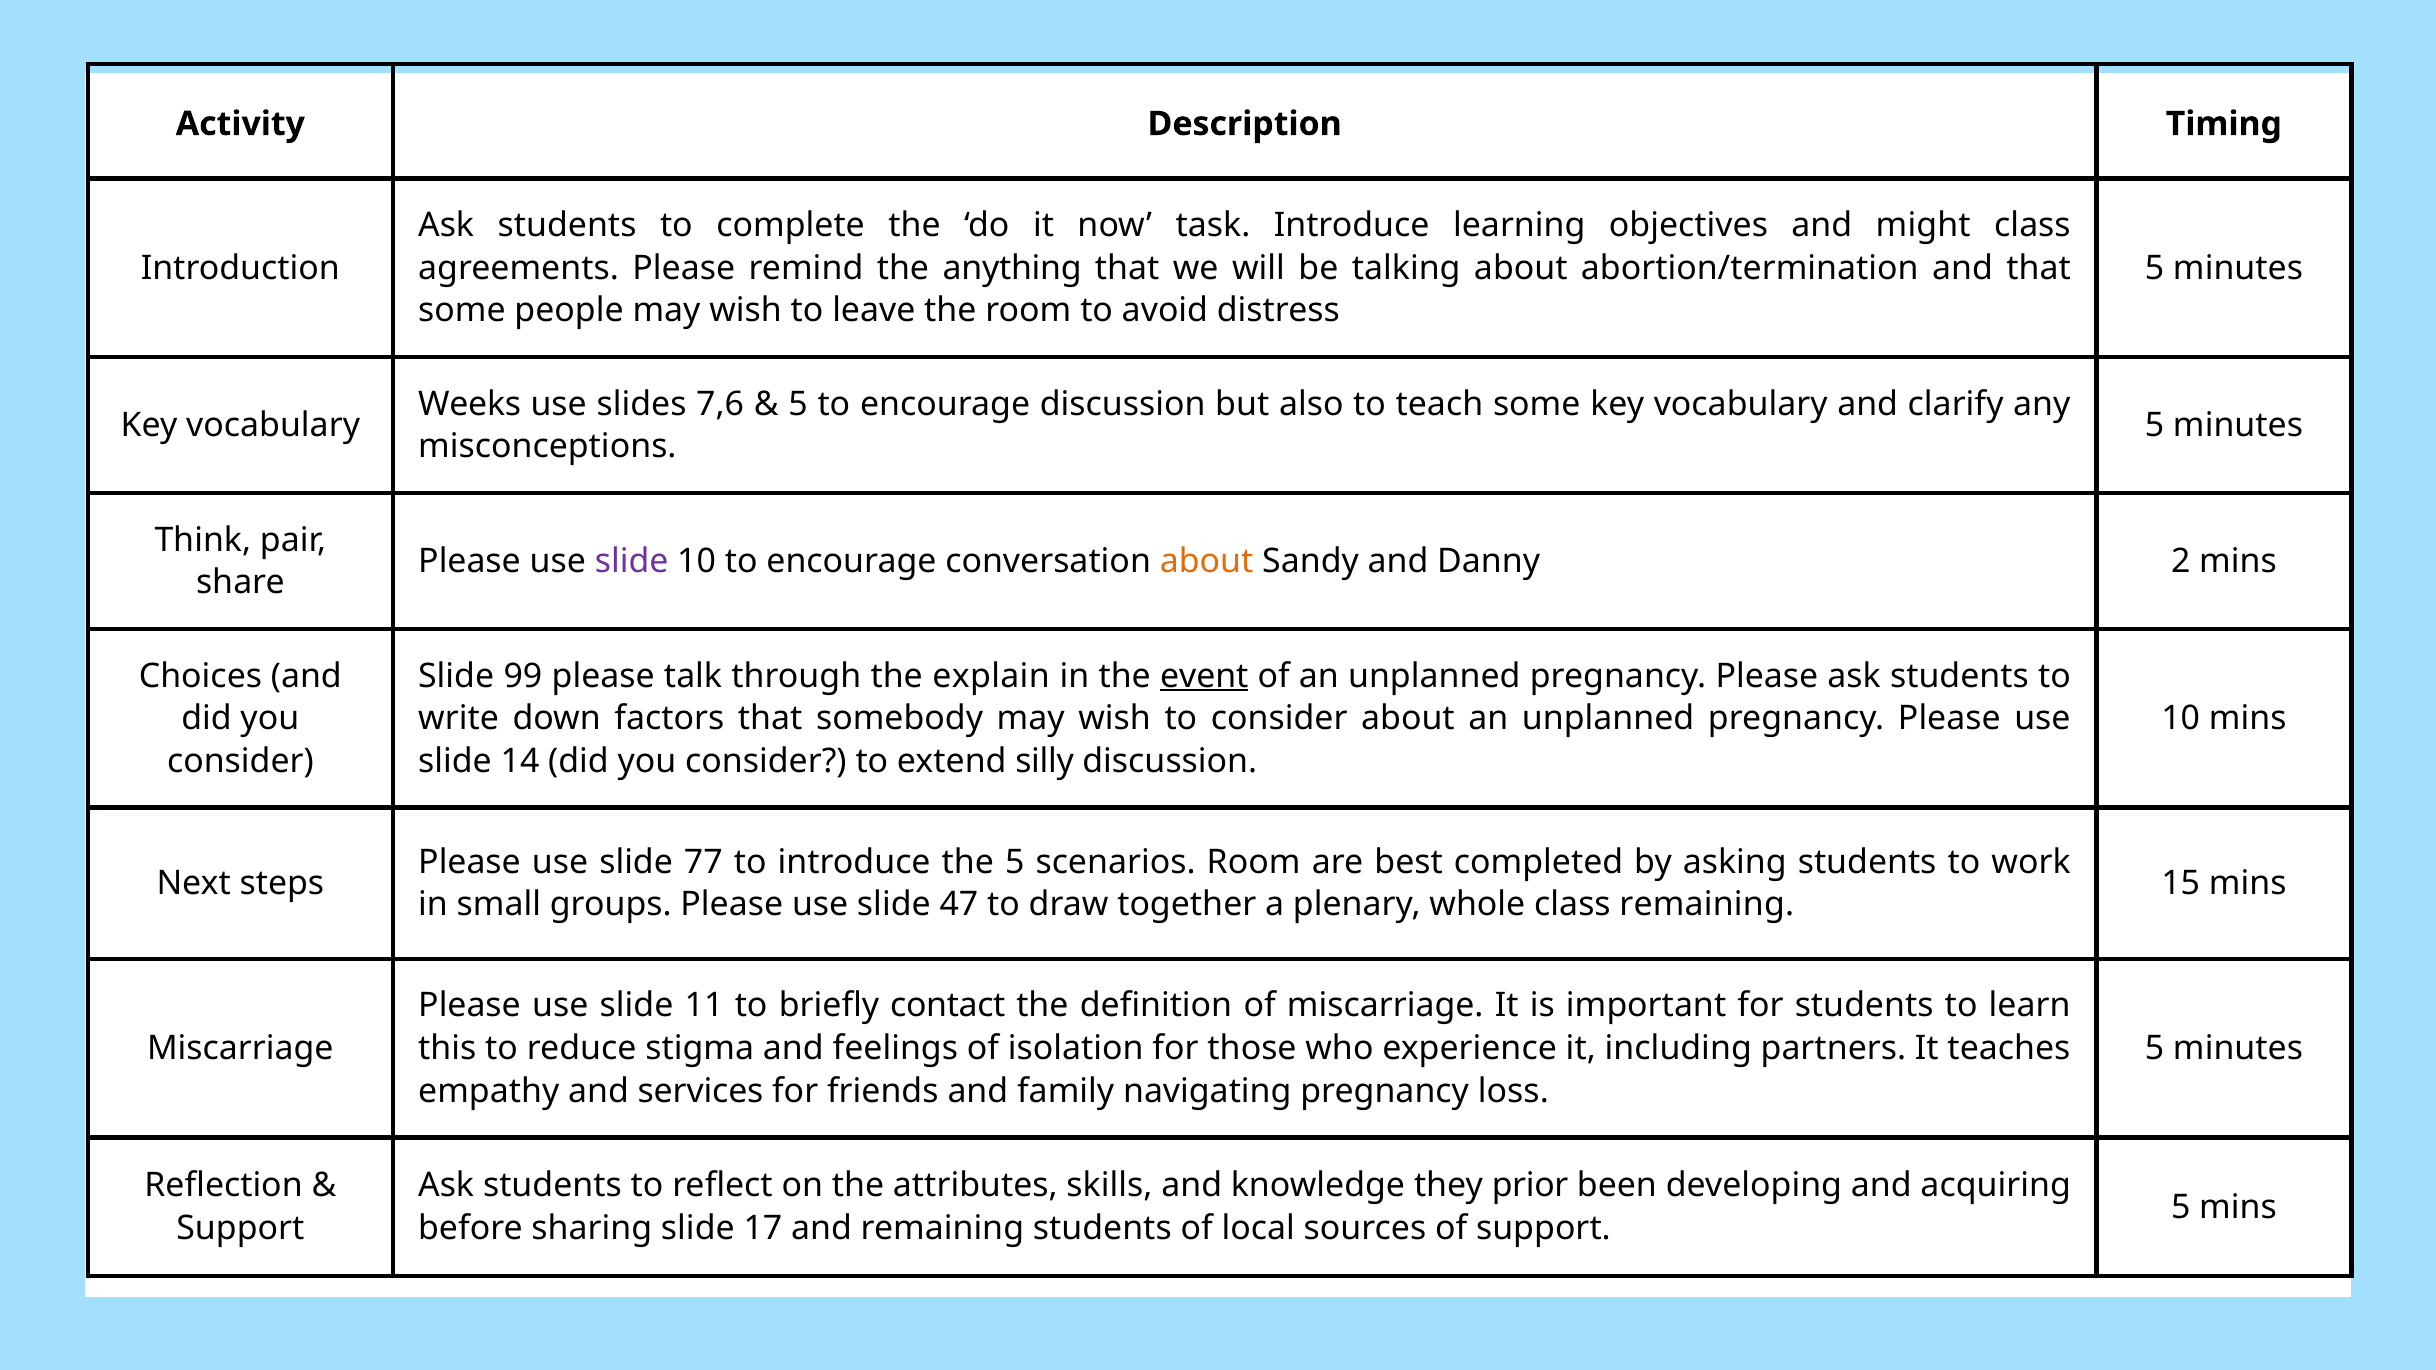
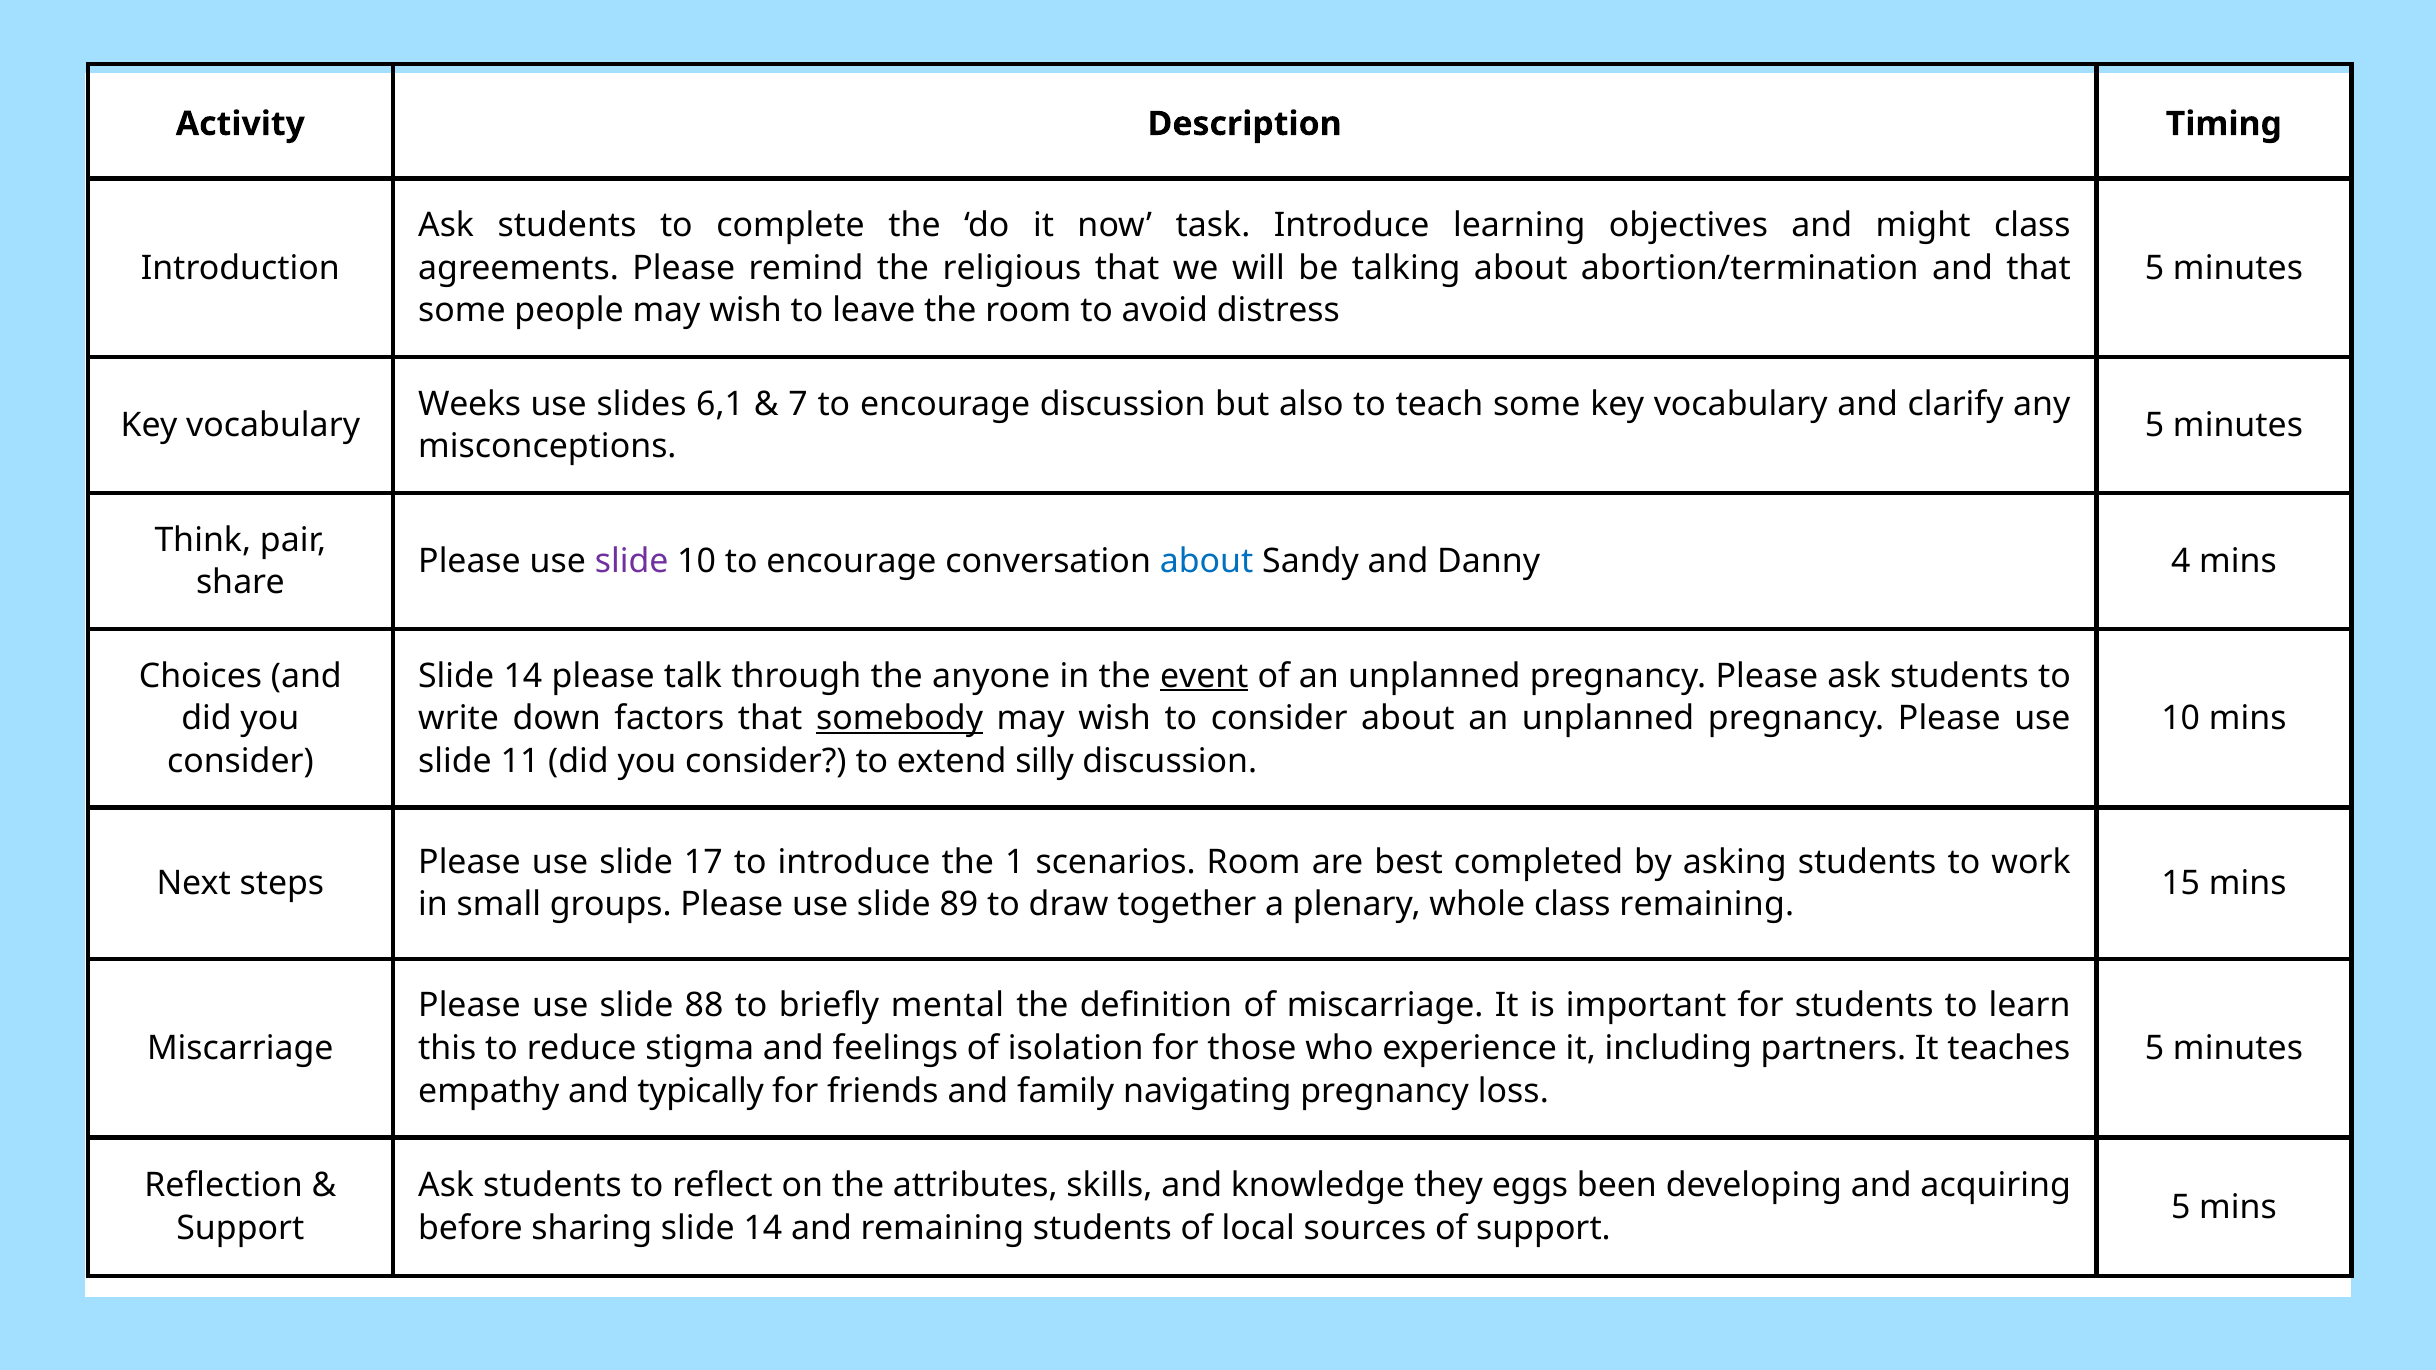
anything: anything -> religious
7,6: 7,6 -> 6,1
5 at (798, 404): 5 -> 7
about at (1207, 561) colour: orange -> blue
2: 2 -> 4
99 at (523, 676): 99 -> 14
explain: explain -> anyone
somebody underline: none -> present
14: 14 -> 11
77: 77 -> 17
the 5: 5 -> 1
47: 47 -> 89
11: 11 -> 88
contact: contact -> mental
services: services -> typically
prior: prior -> eggs
sharing slide 17: 17 -> 14
